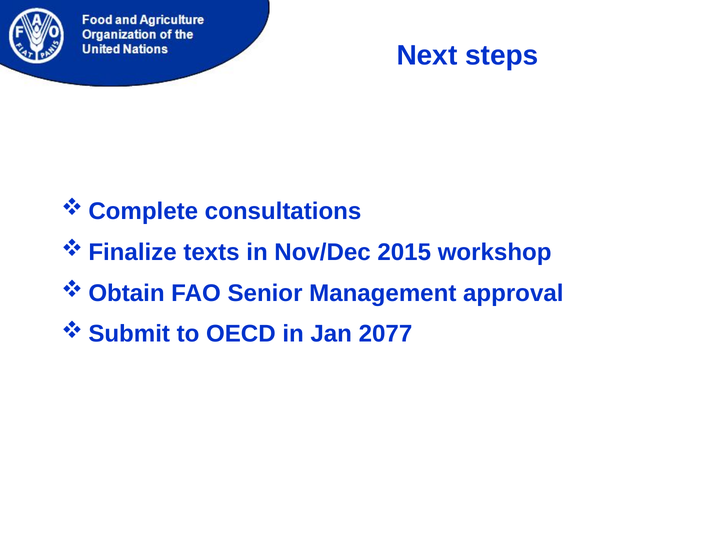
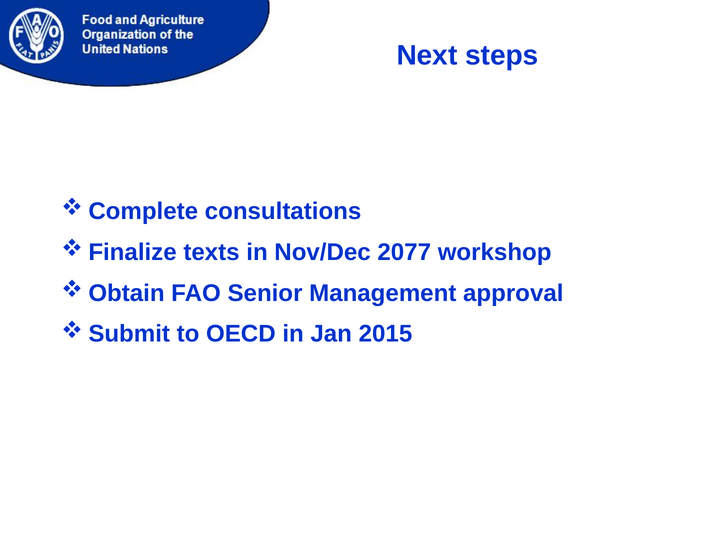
2015: 2015 -> 2077
2077: 2077 -> 2015
